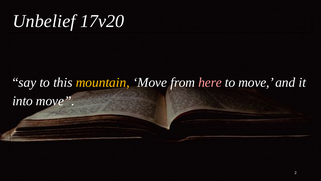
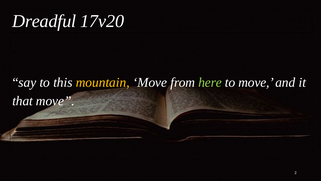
Unbelief: Unbelief -> Dreadful
here colour: pink -> light green
into: into -> that
